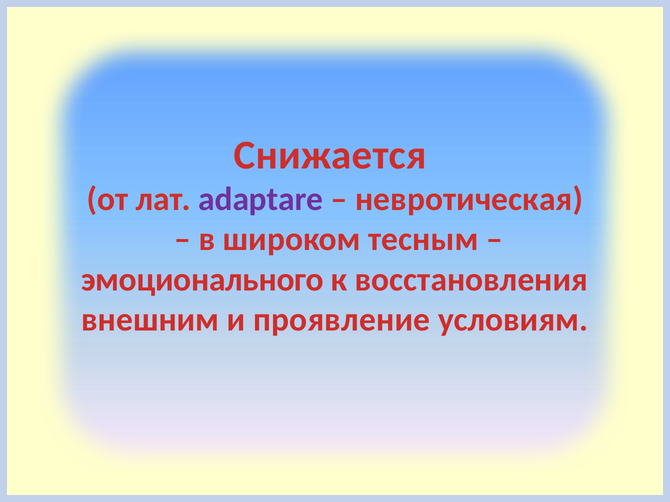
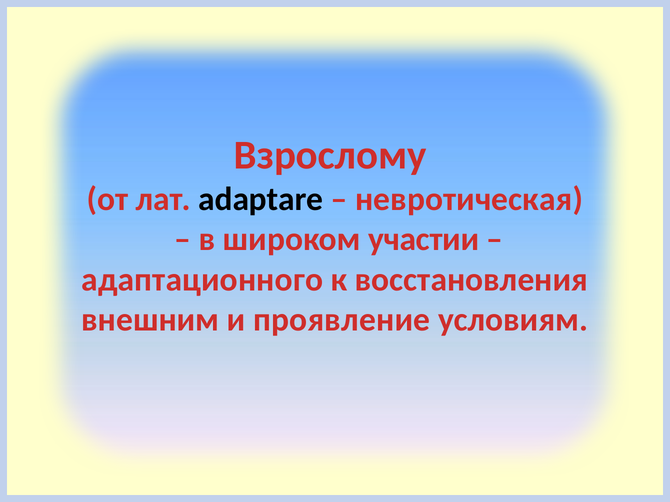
Снижается: Снижается -> Взрослому
adaptare colour: purple -> black
тесным: тесным -> участии
эмоционального: эмоционального -> адаптационного
